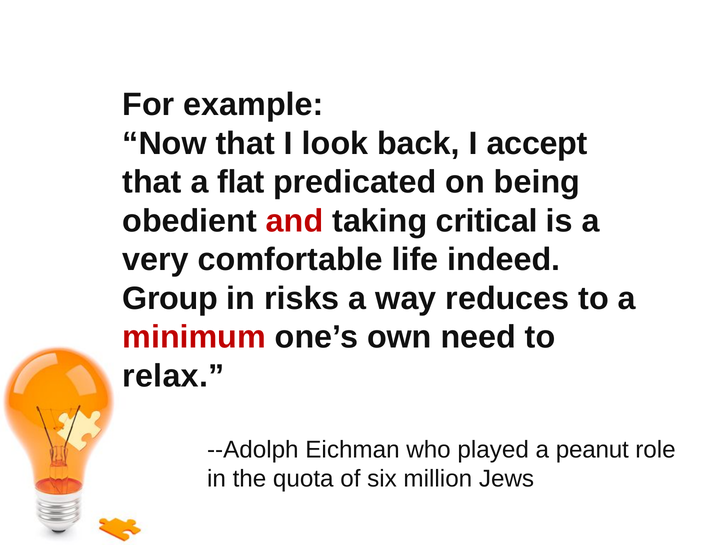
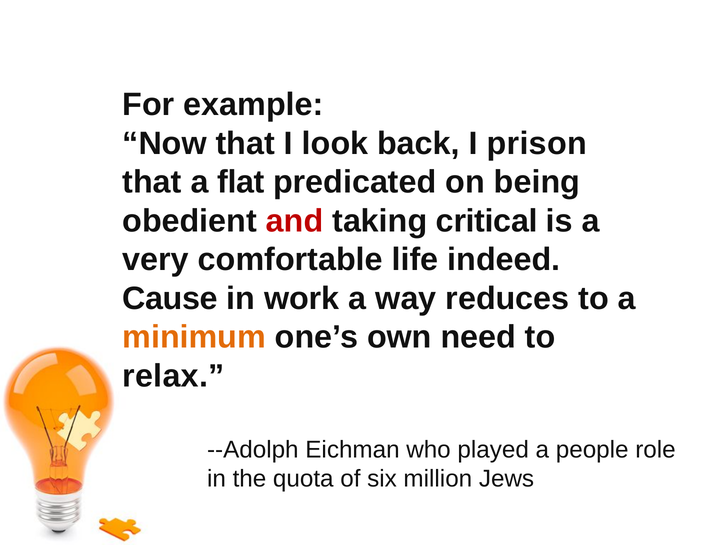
accept: accept -> prison
Group: Group -> Cause
risks: risks -> work
minimum colour: red -> orange
peanut: peanut -> people
